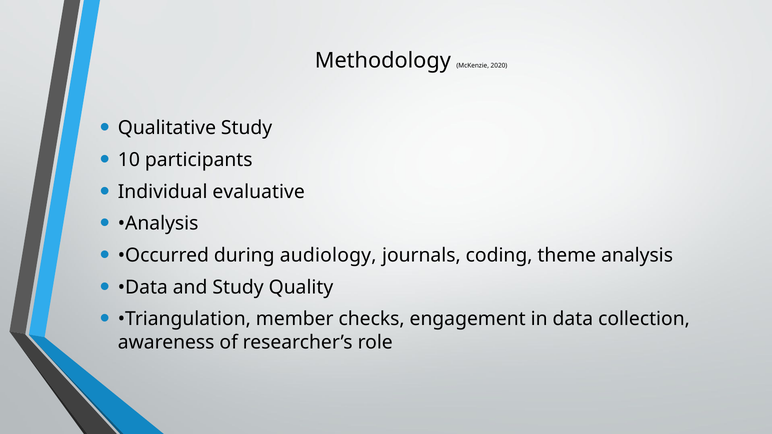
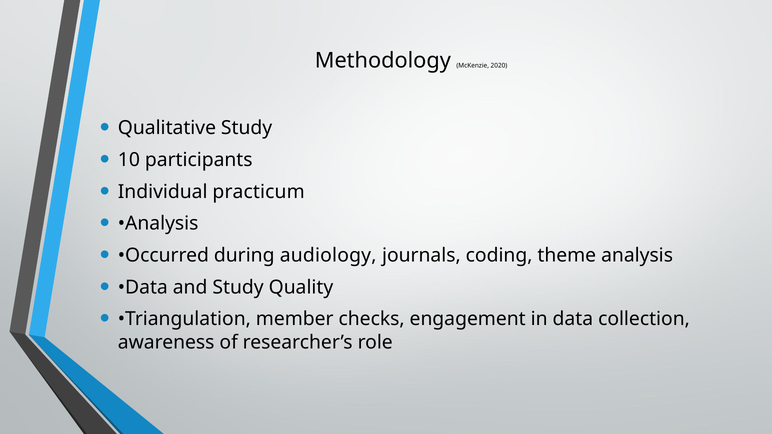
evaluative: evaluative -> practicum
